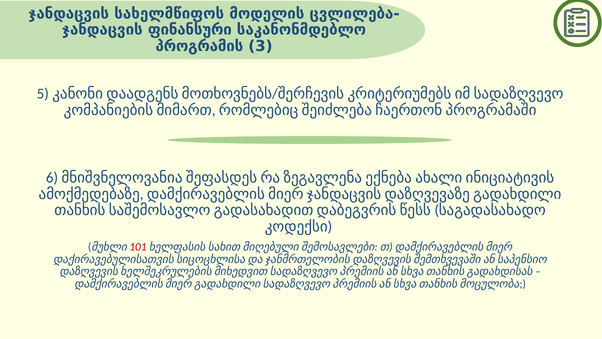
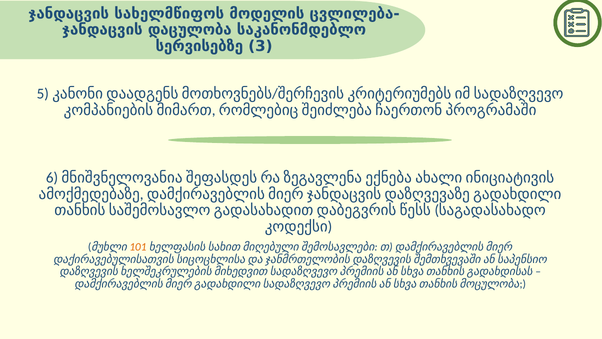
ფინანსური: ფინანსური -> დაცულობა
პროგრამის: პროგრამის -> სერვისებზე
101 colour: red -> orange
